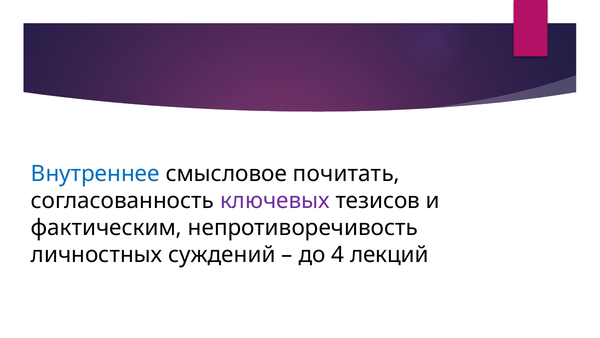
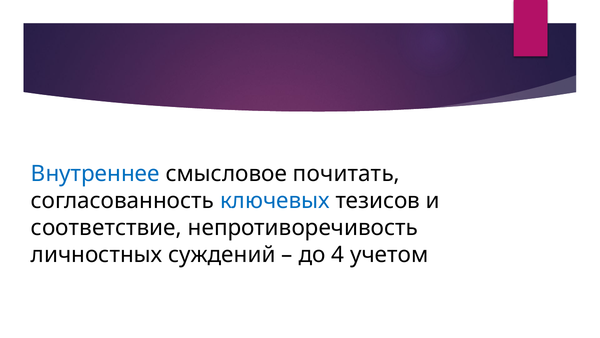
ключевых colour: purple -> blue
фактическим: фактическим -> соответствие
лекций: лекций -> учетом
